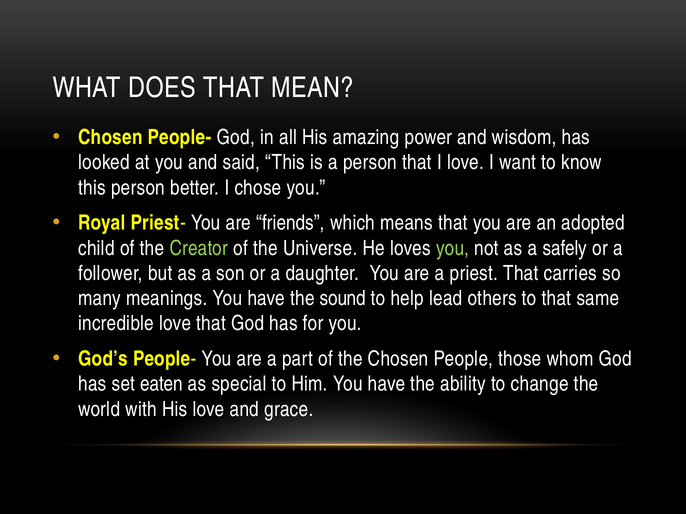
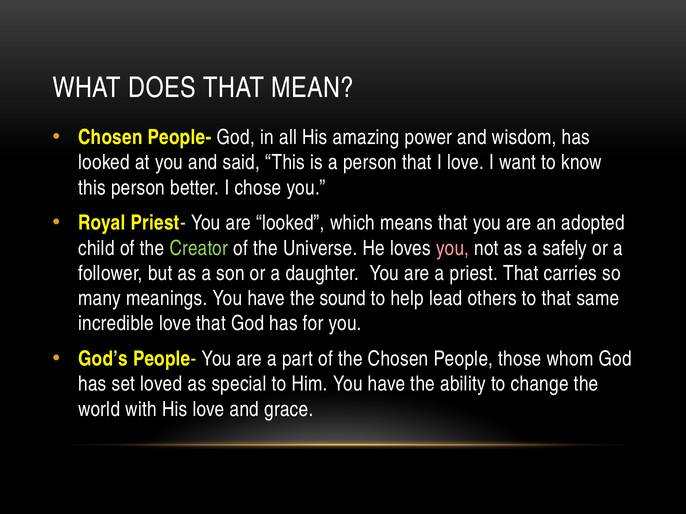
are friends: friends -> looked
you at (453, 248) colour: light green -> pink
eaten: eaten -> loved
